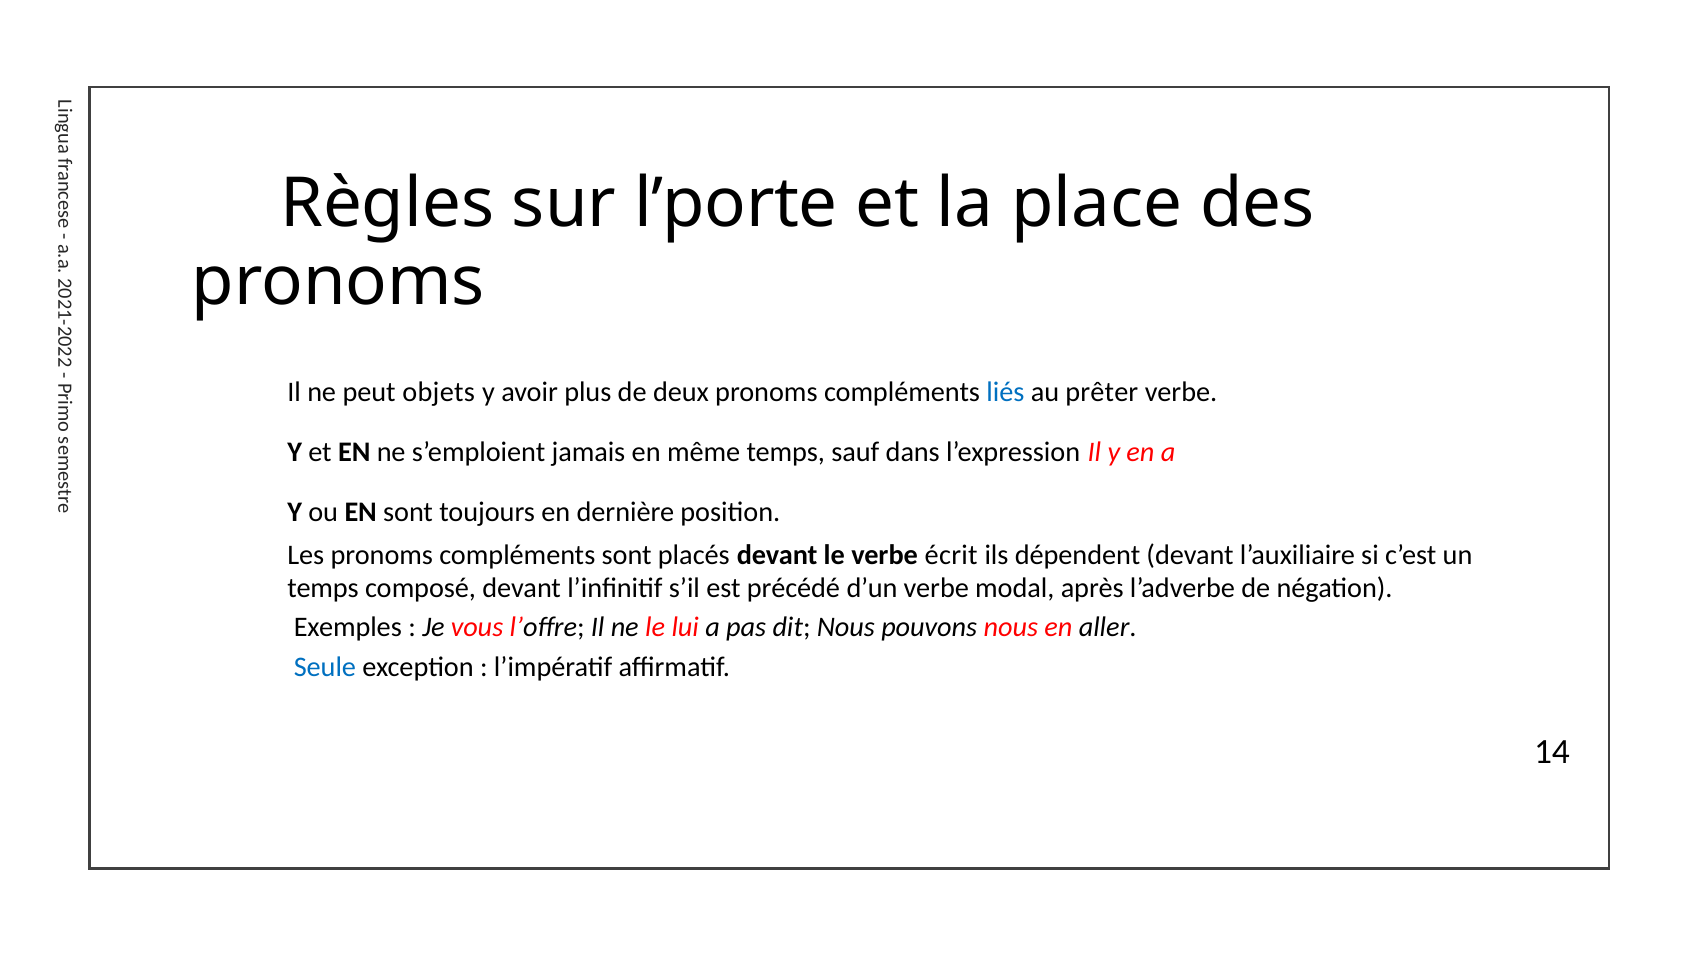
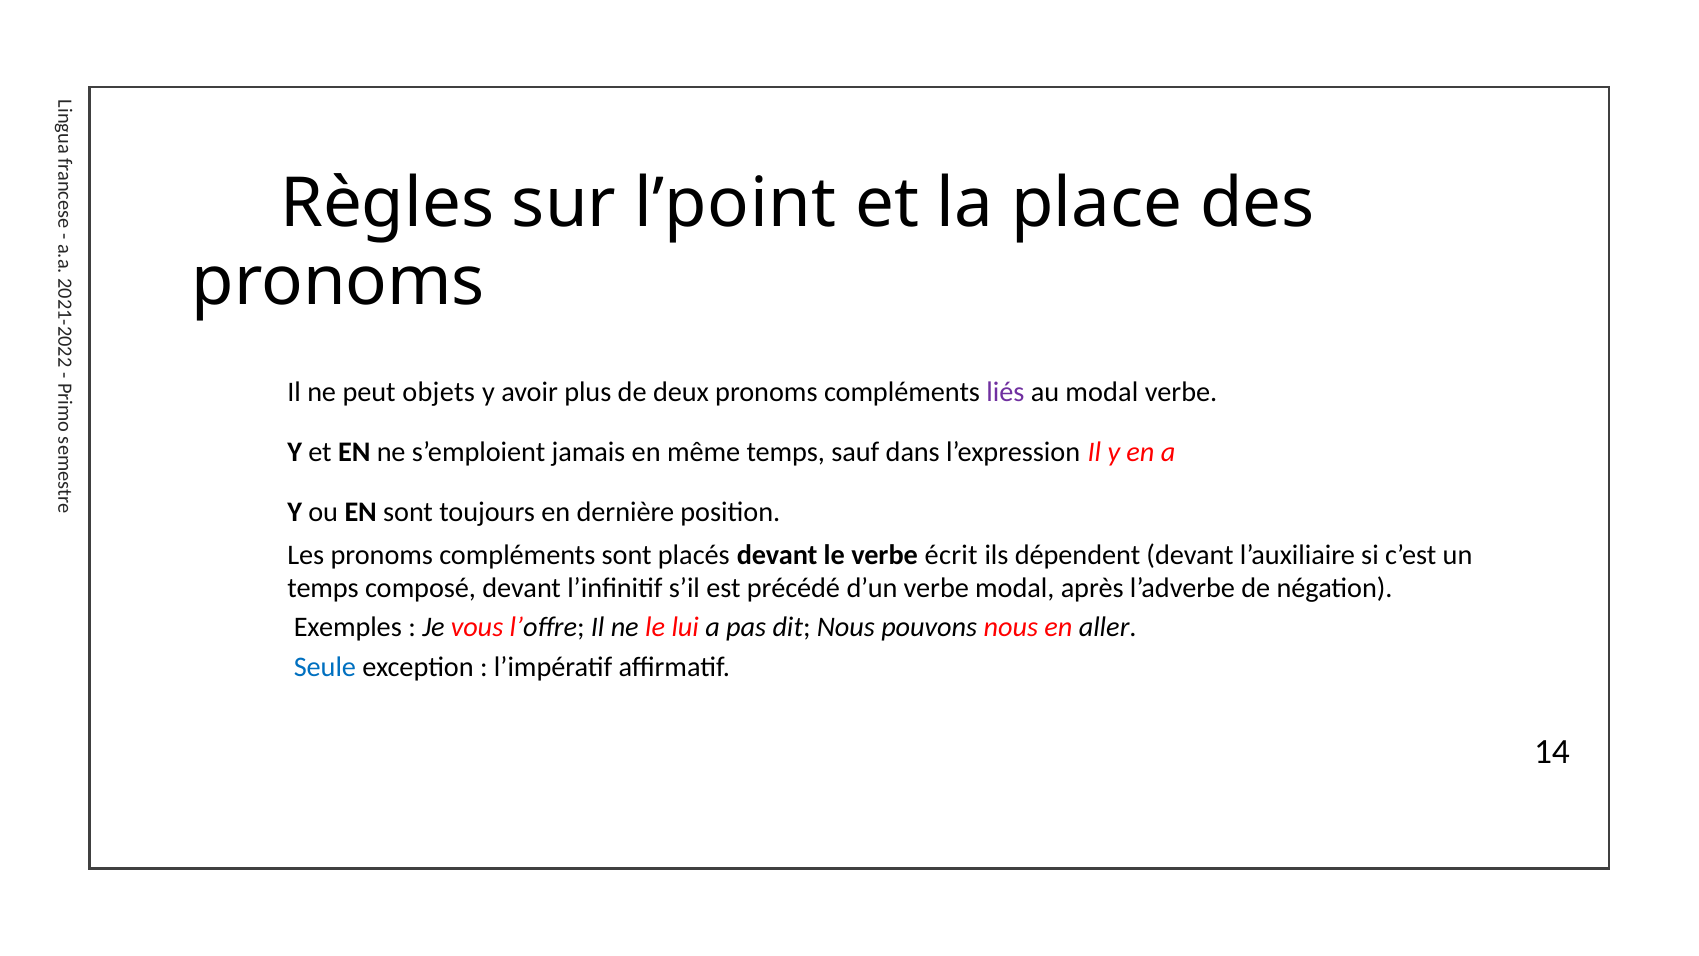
l’porte: l’porte -> l’point
liés colour: blue -> purple
au prêter: prêter -> modal
